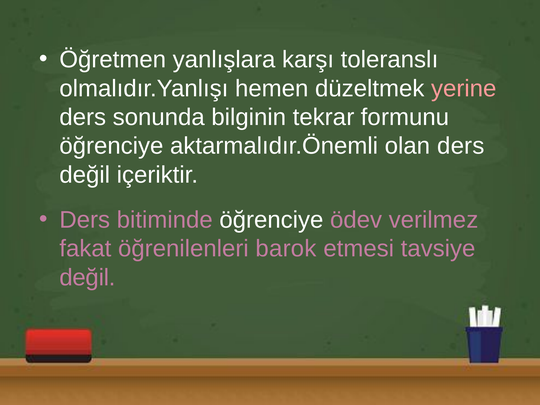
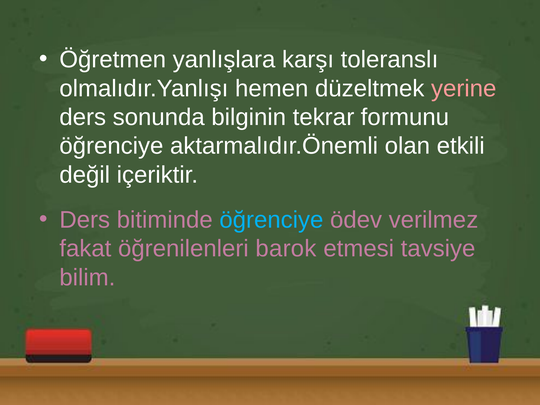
olan ders: ders -> etkili
öğrenciye at (271, 220) colour: white -> light blue
değil at (88, 277): değil -> bilim
